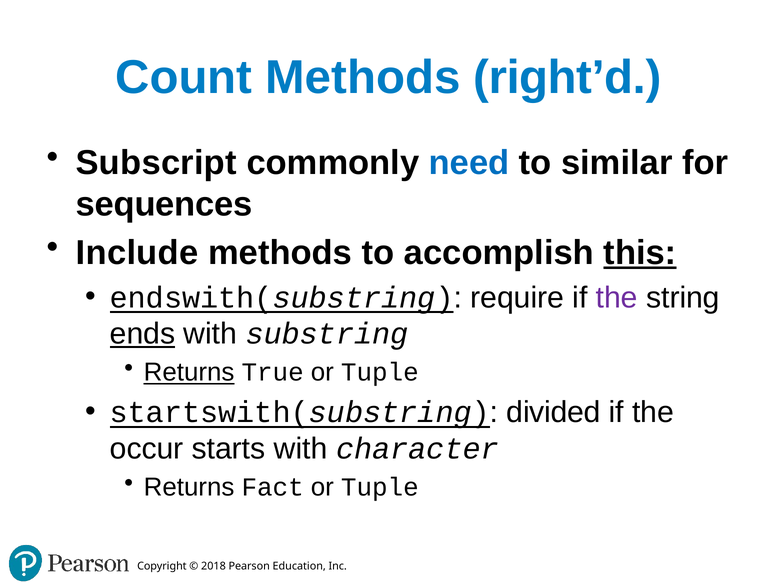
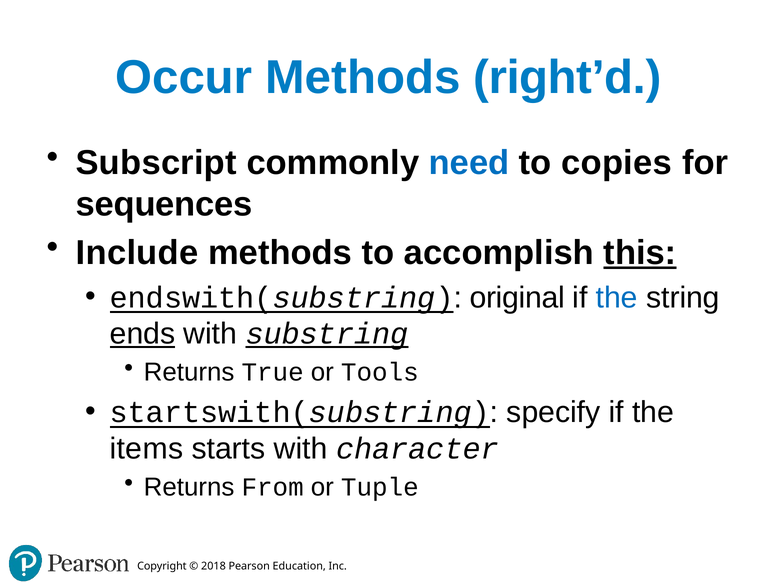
Count: Count -> Occur
similar: similar -> copies
require: require -> original
the at (617, 297) colour: purple -> blue
substring underline: none -> present
Returns at (189, 372) underline: present -> none
True or Tuple: Tuple -> Tools
divided: divided -> specify
occur: occur -> items
Fact: Fact -> From
